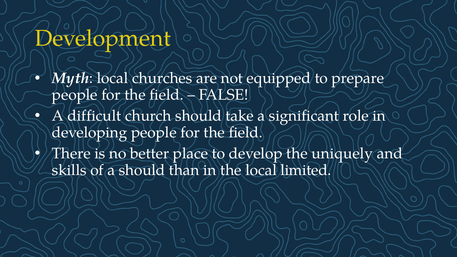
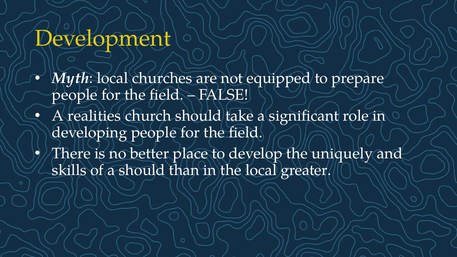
difficult: difficult -> realities
limited: limited -> greater
